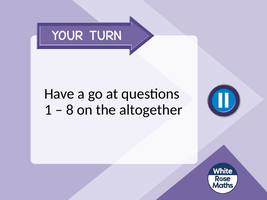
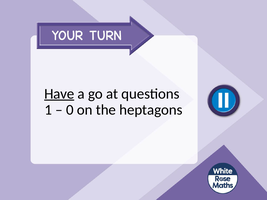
Have underline: none -> present
8: 8 -> 0
altogether: altogether -> heptagons
